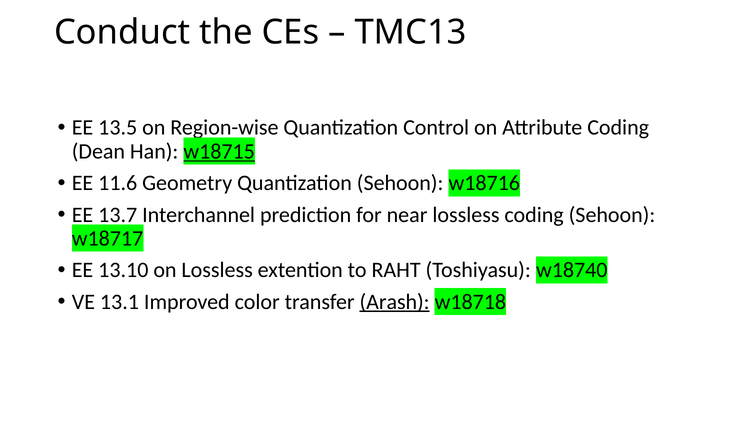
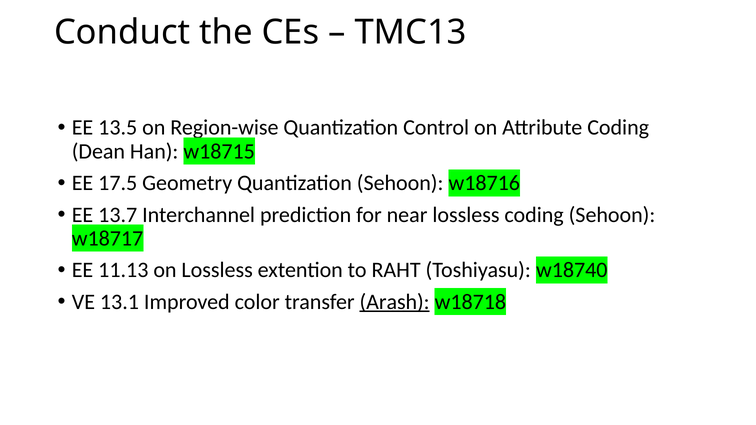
w18715 underline: present -> none
11.6: 11.6 -> 17.5
13.10: 13.10 -> 11.13
